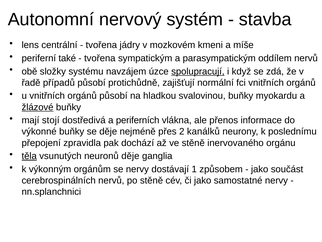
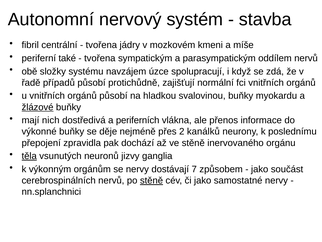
lens: lens -> fibril
spolupracují underline: present -> none
stojí: stojí -> nich
neuronů děje: děje -> jizvy
1: 1 -> 7
stěně at (151, 180) underline: none -> present
